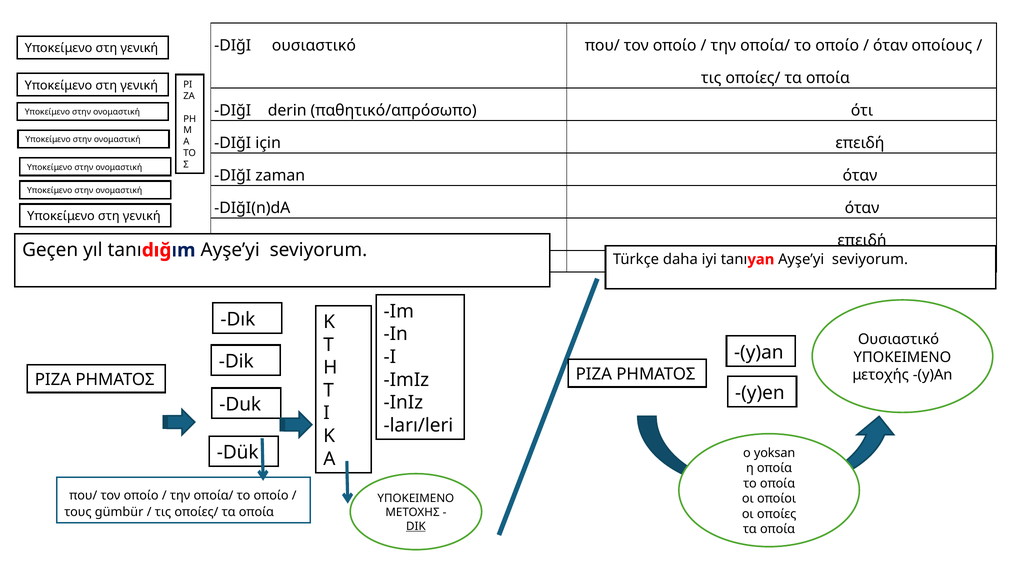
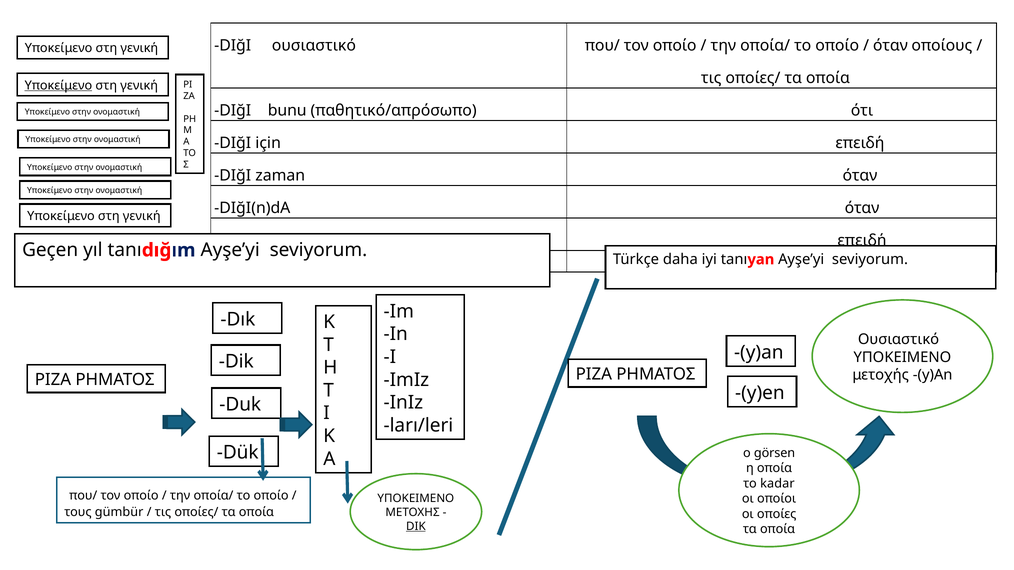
Υποκείμενο at (58, 85) underline: none -> present
derin: derin -> bunu
yoksan: yoksan -> görsen
το οποία: οποία -> kadar
